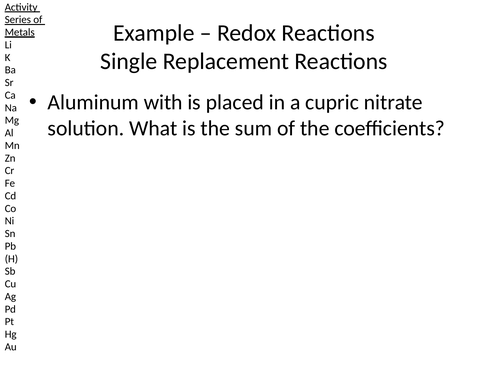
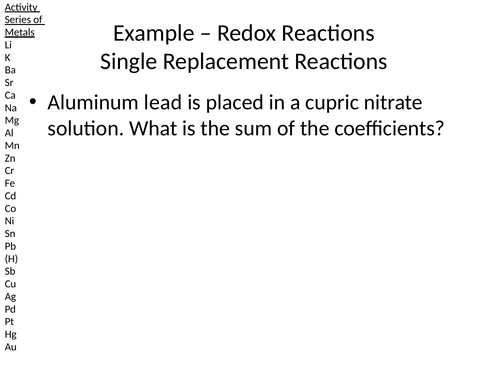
with: with -> lead
